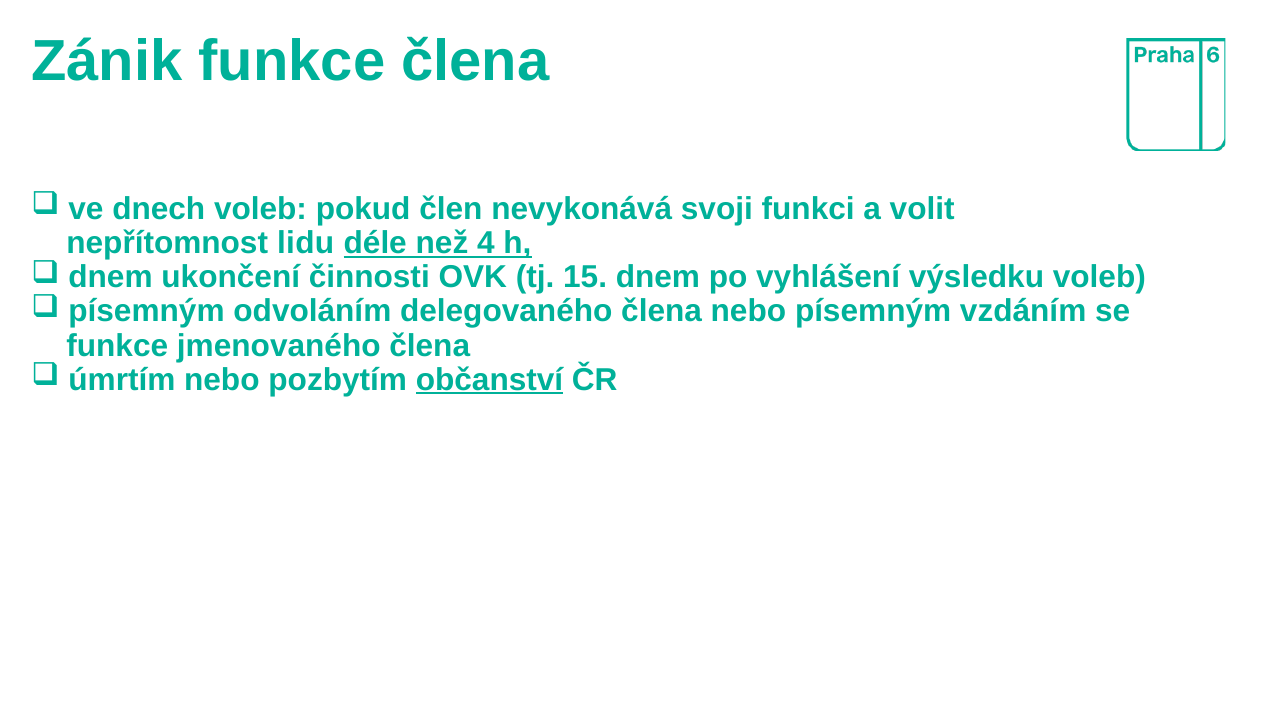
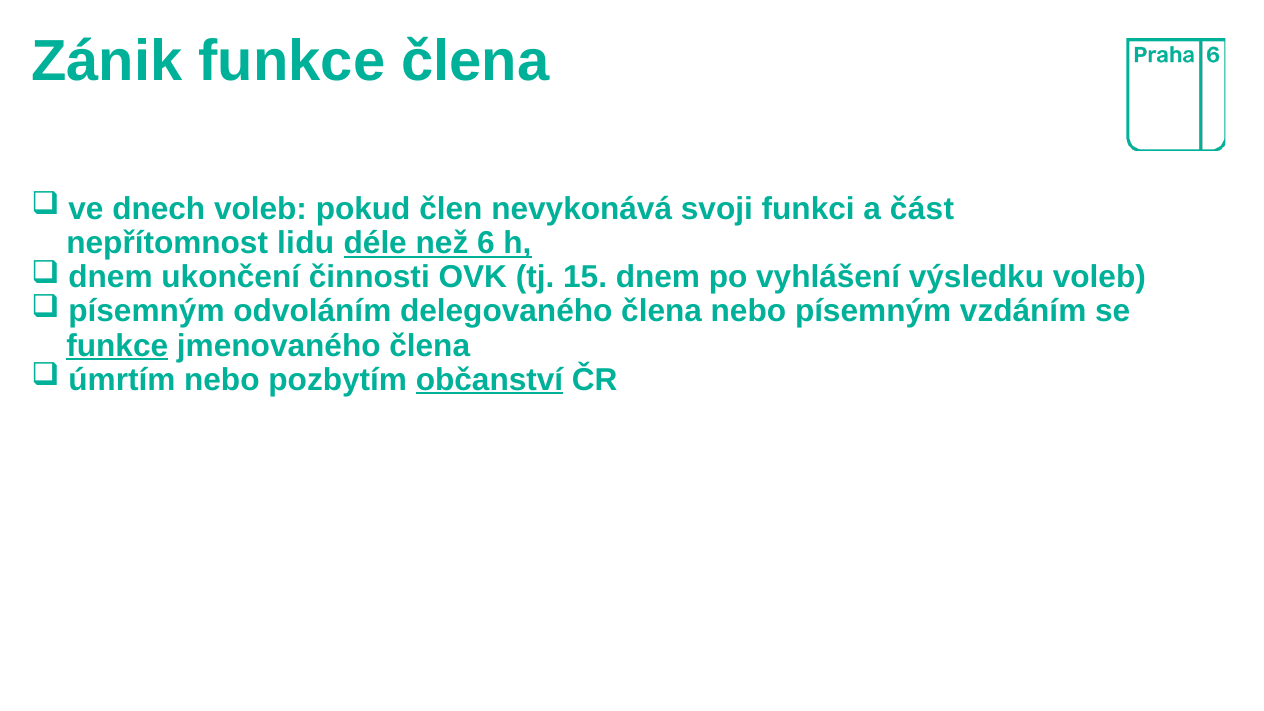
volit: volit -> část
4: 4 -> 6
funkce at (117, 346) underline: none -> present
